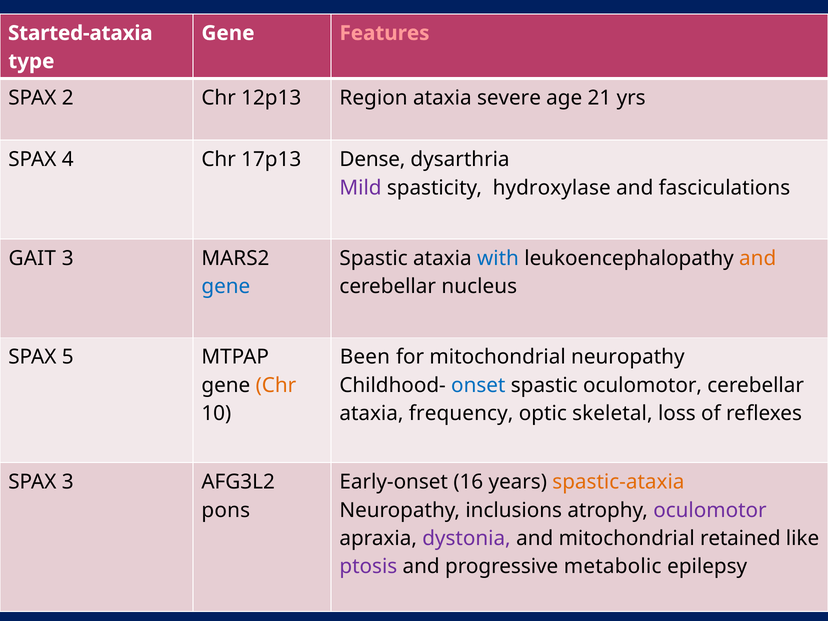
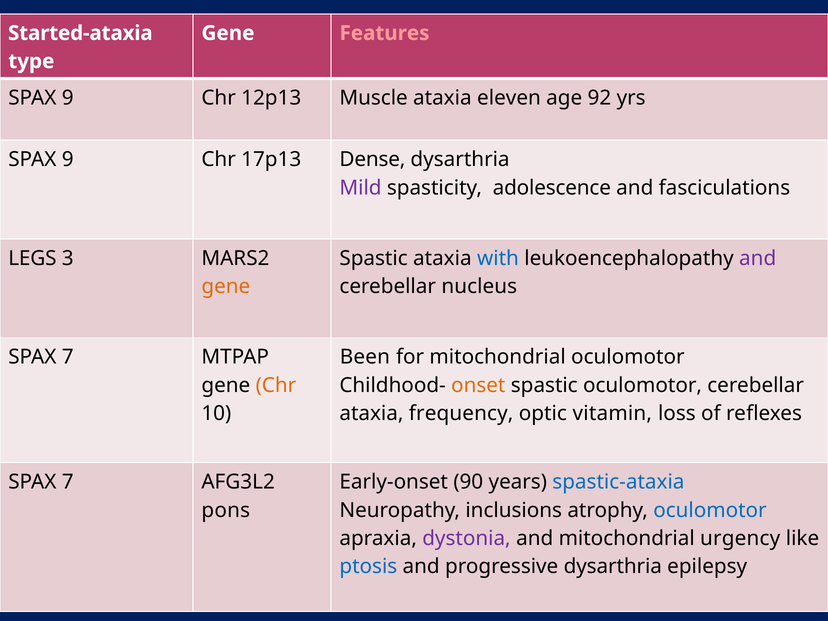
2 at (68, 98): 2 -> 9
Region: Region -> Muscle
severe: severe -> eleven
21: 21 -> 92
4 at (68, 160): 4 -> 9
hydroxylase: hydroxylase -> adolescence
GAIT: GAIT -> LEGS
and at (758, 258) colour: orange -> purple
gene at (226, 287) colour: blue -> orange
5 at (68, 357): 5 -> 7
mitochondrial neuropathy: neuropathy -> oculomotor
onset colour: blue -> orange
skeletal: skeletal -> vitamin
3 at (68, 482): 3 -> 7
16: 16 -> 90
spastic-ataxia colour: orange -> blue
oculomotor at (710, 510) colour: purple -> blue
retained: retained -> urgency
ptosis colour: purple -> blue
progressive metabolic: metabolic -> dysarthria
